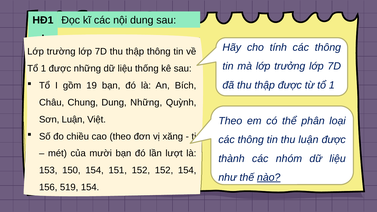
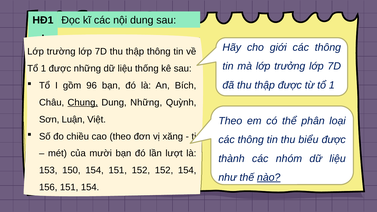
tính: tính -> giới
19: 19 -> 96
Chung underline: none -> present
thu luận: luận -> biểu
156 519: 519 -> 151
